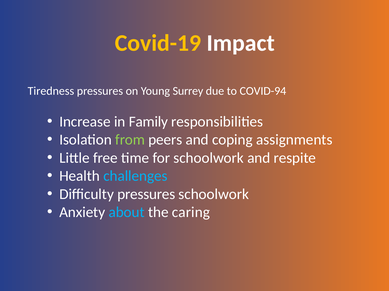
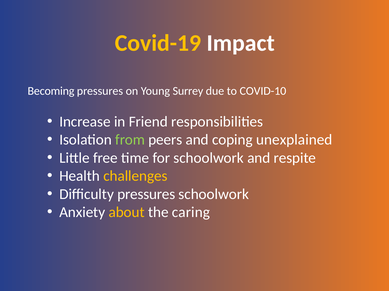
Tiredness: Tiredness -> Becoming
COVID-94: COVID-94 -> COVID-10
Family: Family -> Friend
assignments: assignments -> unexplained
challenges colour: light blue -> yellow
about colour: light blue -> yellow
